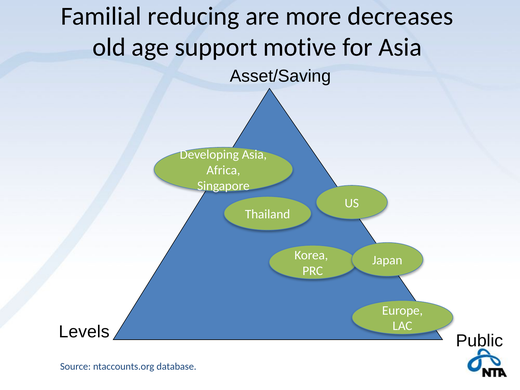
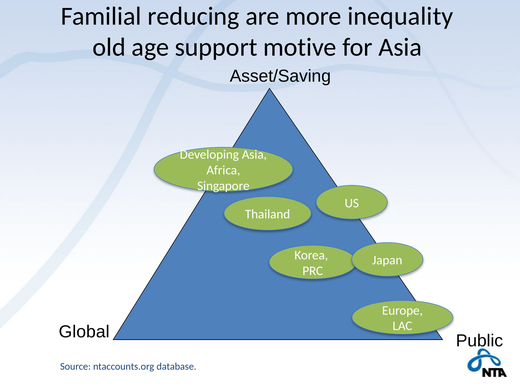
decreases: decreases -> inequality
Levels: Levels -> Global
